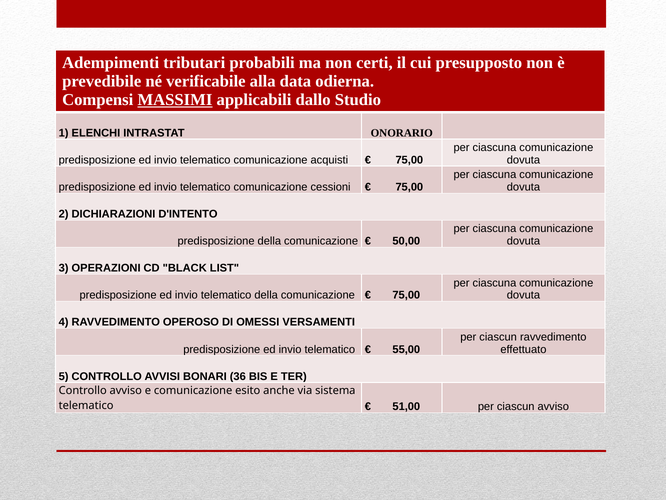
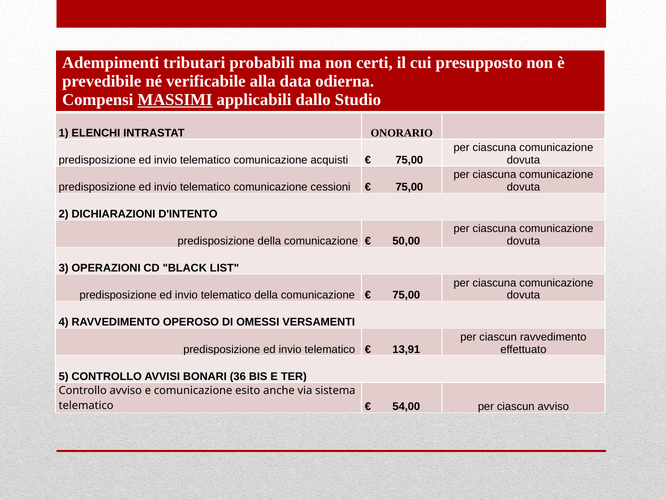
55,00: 55,00 -> 13,91
51,00: 51,00 -> 54,00
